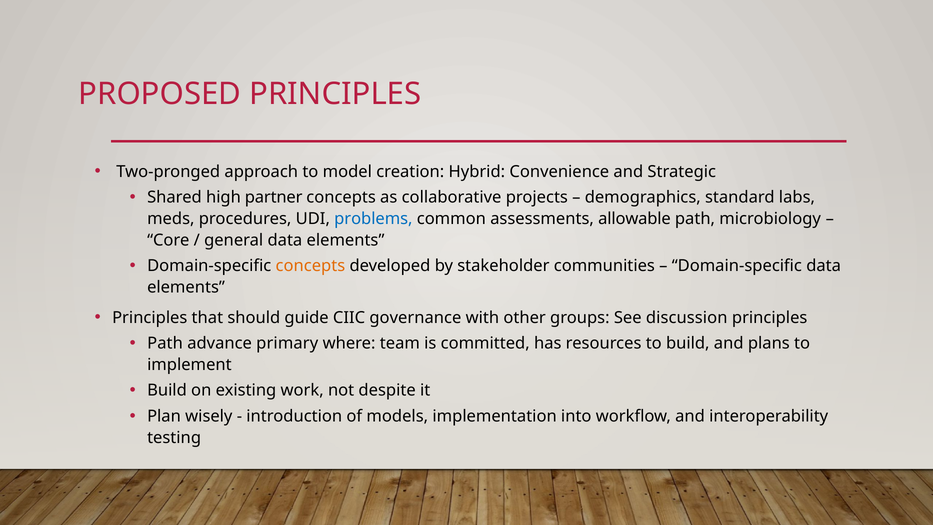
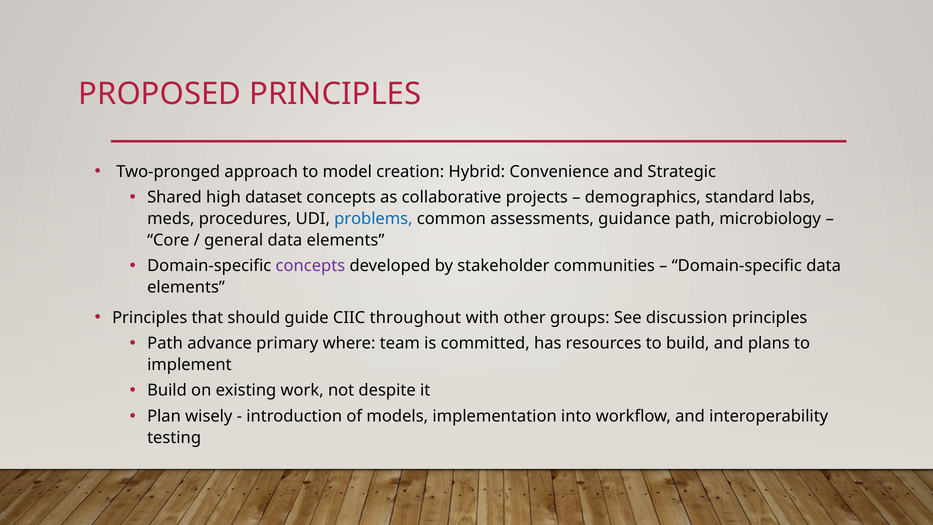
partner: partner -> dataset
allowable: allowable -> guidance
concepts at (310, 266) colour: orange -> purple
governance: governance -> throughout
